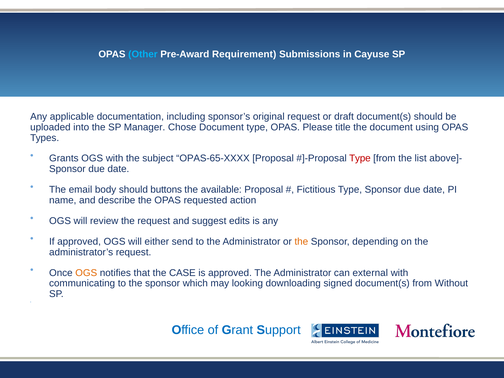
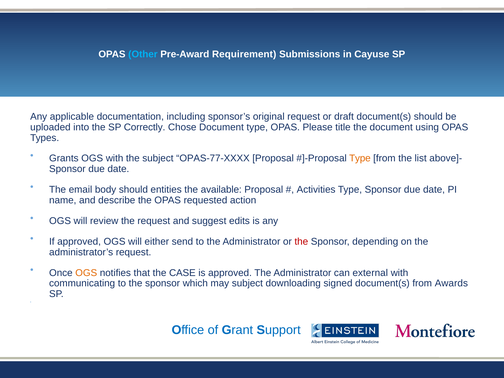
Manager: Manager -> Correctly
OPAS-65-XXXX: OPAS-65-XXXX -> OPAS-77-XXXX
Type at (360, 158) colour: red -> orange
buttons: buttons -> entities
Fictitious: Fictitious -> Activities
the at (301, 242) colour: orange -> red
may looking: looking -> subject
Without: Without -> Awards
